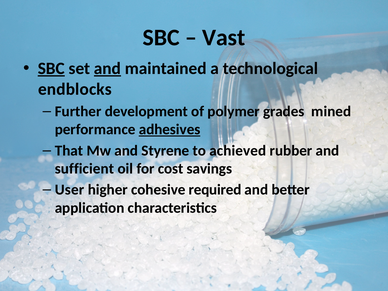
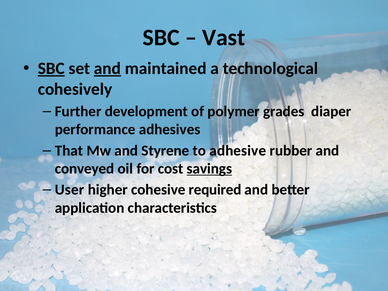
endblocks: endblocks -> cohesively
mined: mined -> diaper
adhesives underline: present -> none
achieved: achieved -> adhesive
sufficient: sufficient -> conveyed
savings underline: none -> present
